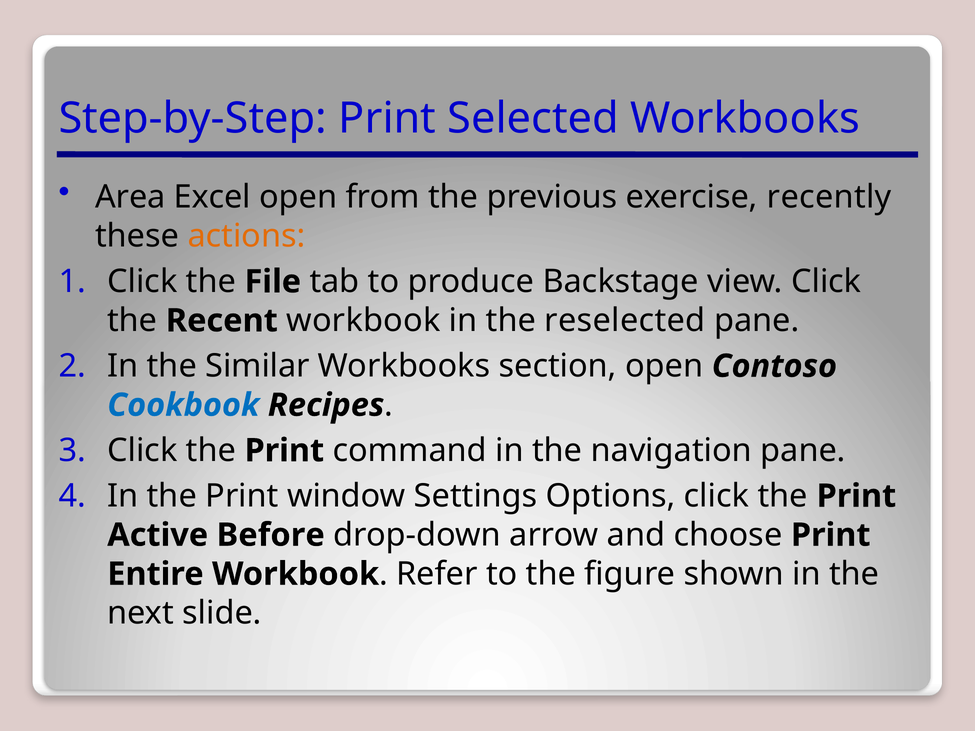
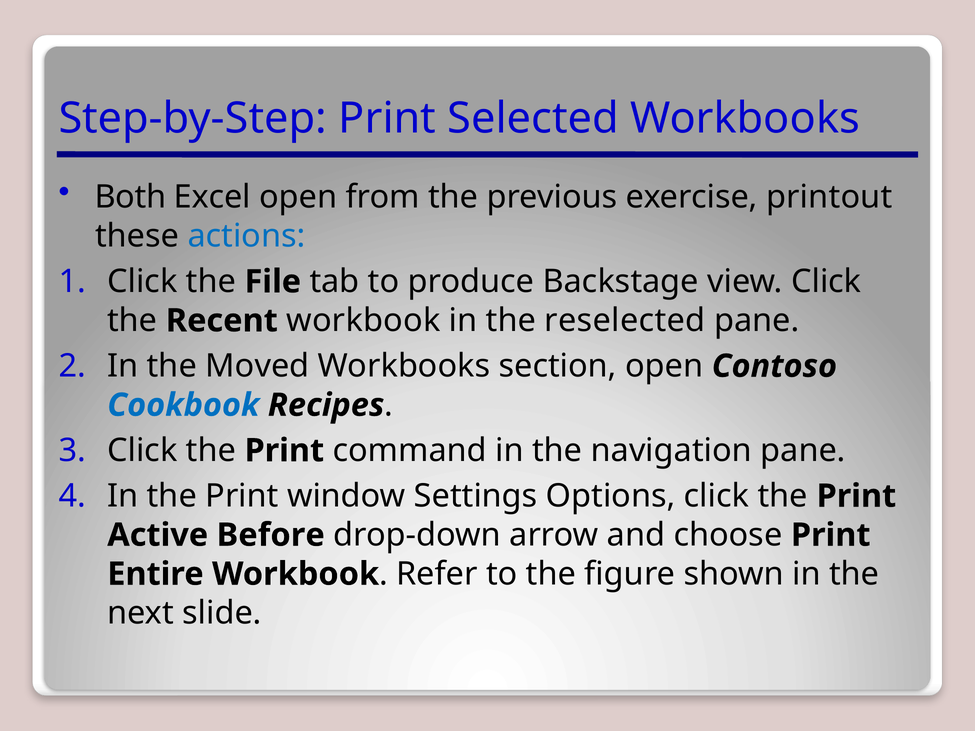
Area: Area -> Both
recently: recently -> printout
actions colour: orange -> blue
Similar: Similar -> Moved
